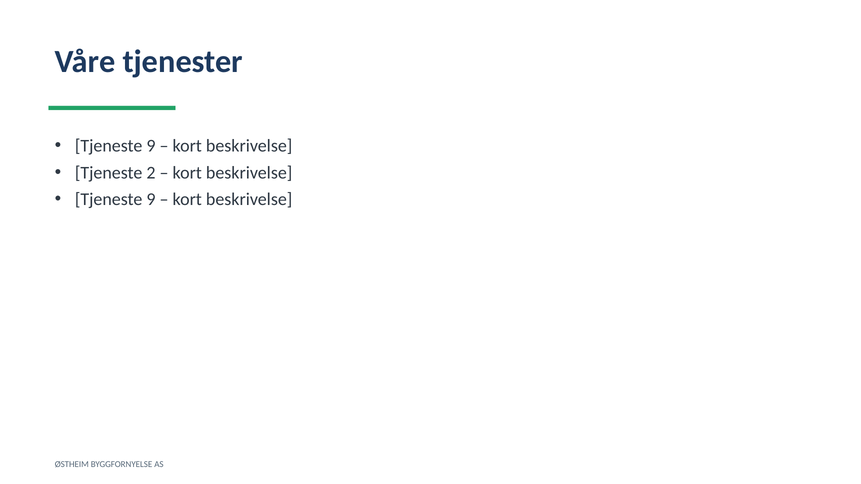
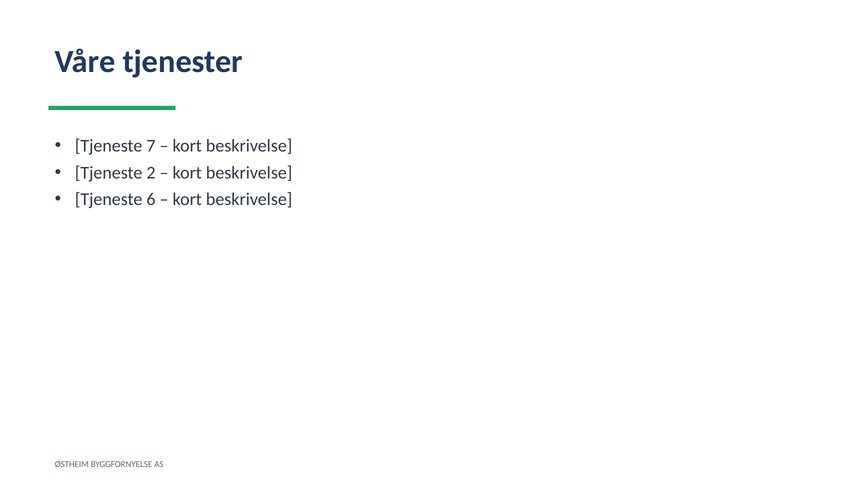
9 at (151, 146): 9 -> 7
9 at (151, 200): 9 -> 6
